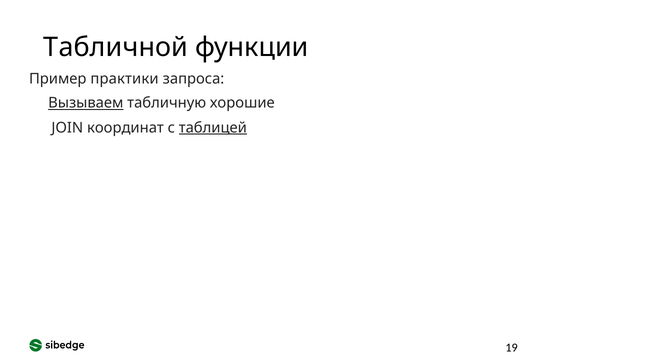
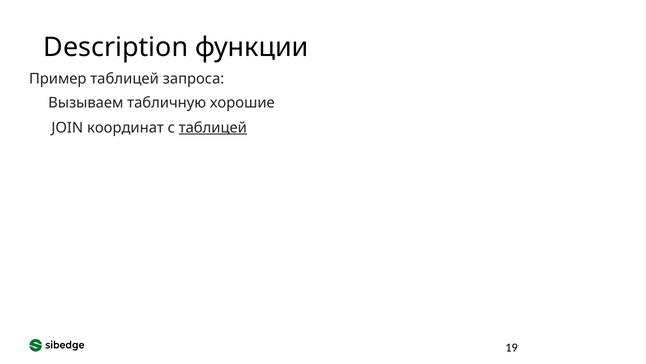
Табличной: Табличной -> Description
Пример практики: практики -> таблицей
Вызываем underline: present -> none
